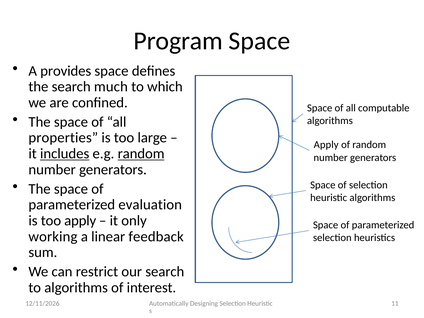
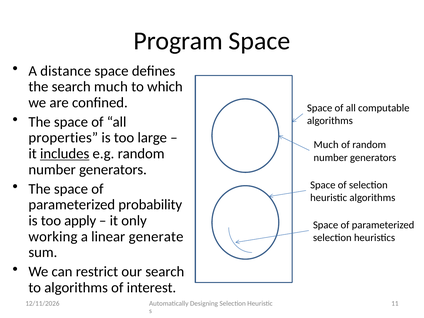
provides: provides -> distance
Apply at (326, 145): Apply -> Much
random at (141, 154) underline: present -> none
evaluation: evaluation -> probability
feedback: feedback -> generate
